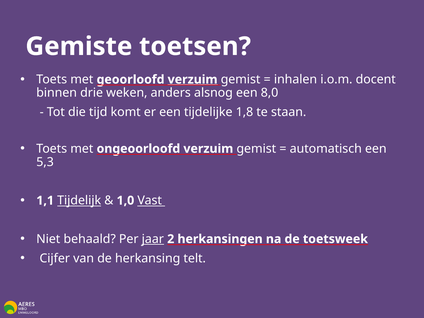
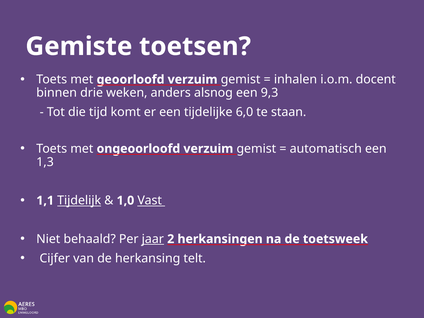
verzuim at (193, 79) underline: present -> none
8,0: 8,0 -> 9,3
1,8: 1,8 -> 6,0
5,3: 5,3 -> 1,3
